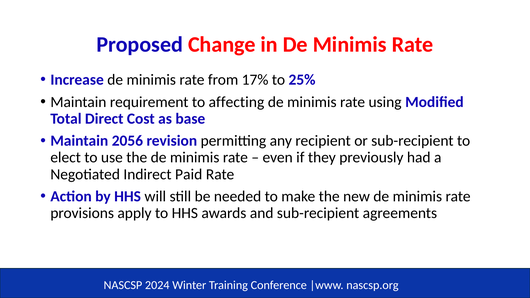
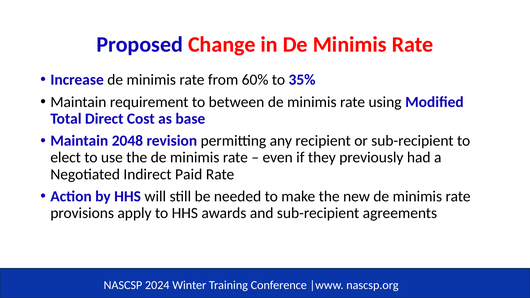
17%: 17% -> 60%
25%: 25% -> 35%
affecting: affecting -> between
2056: 2056 -> 2048
